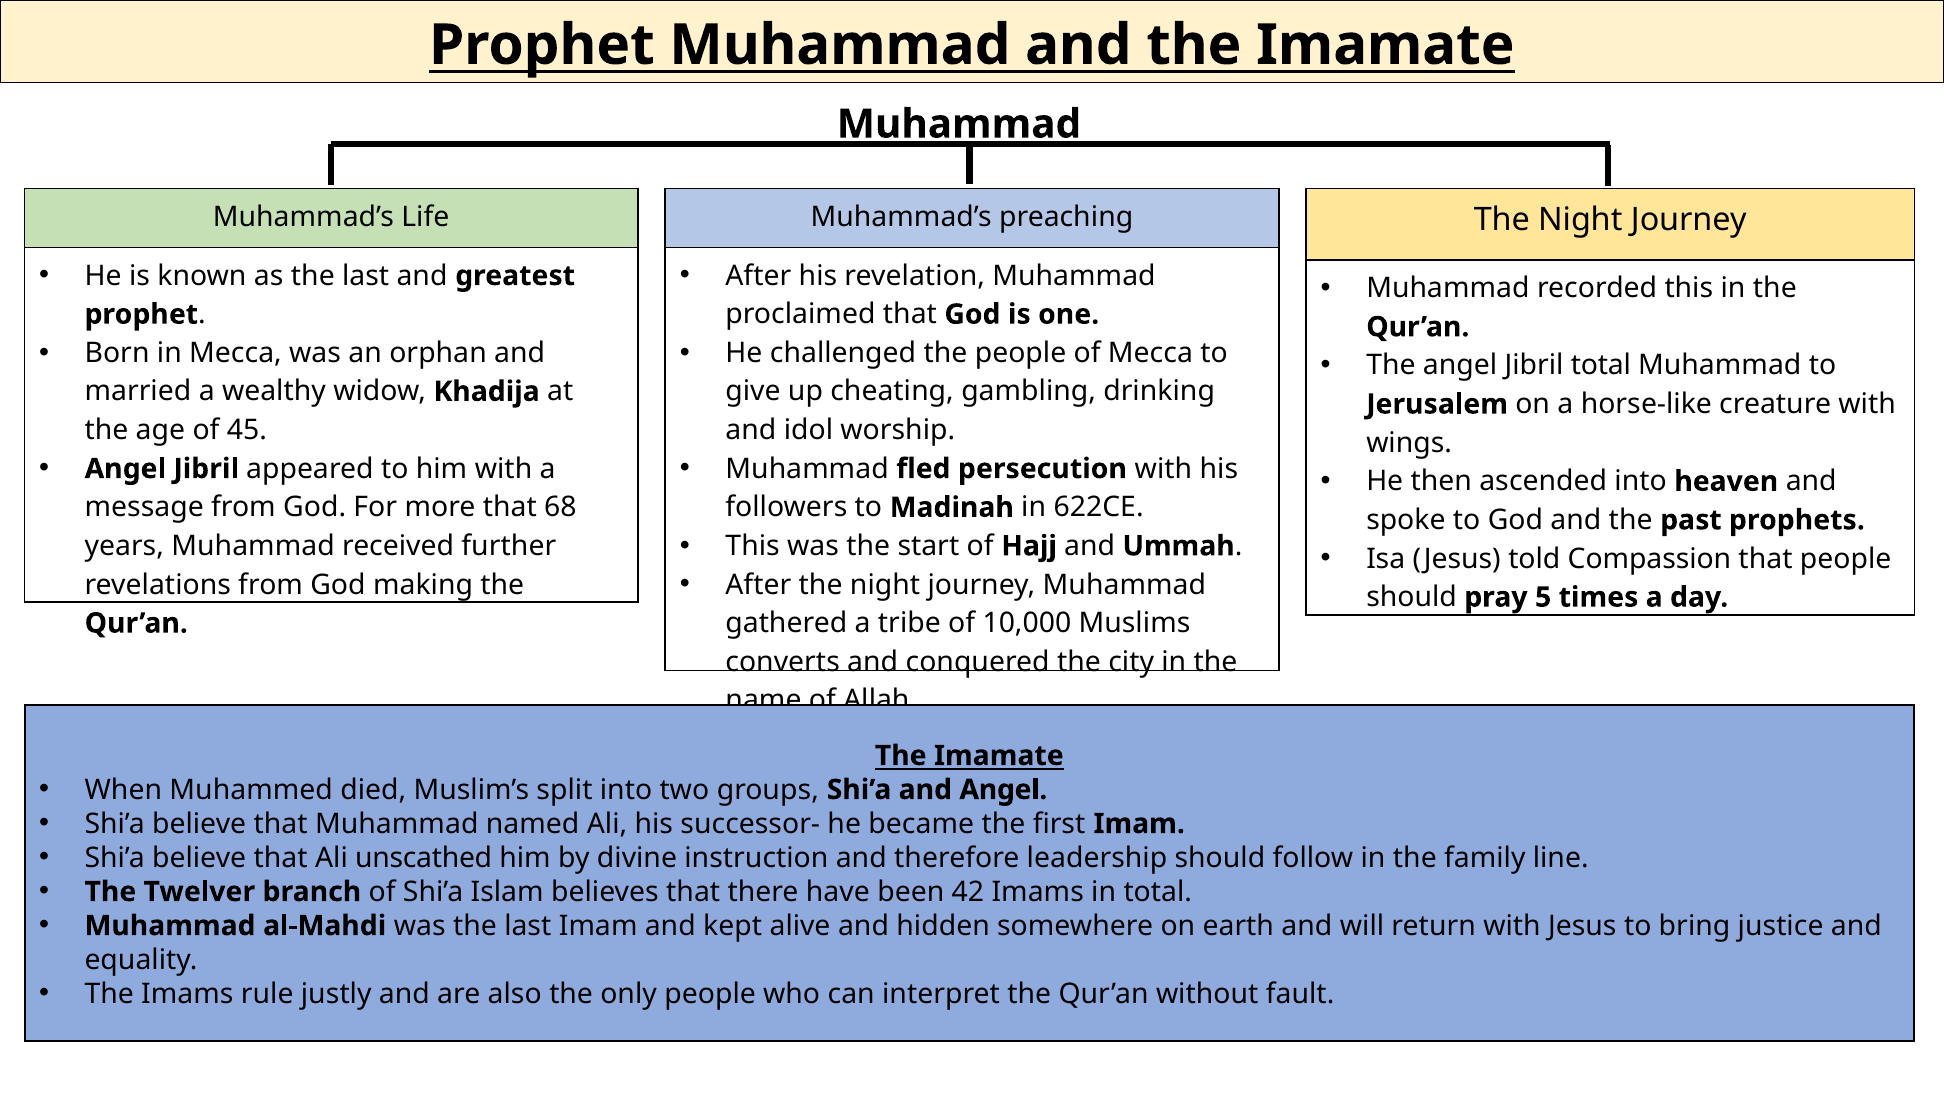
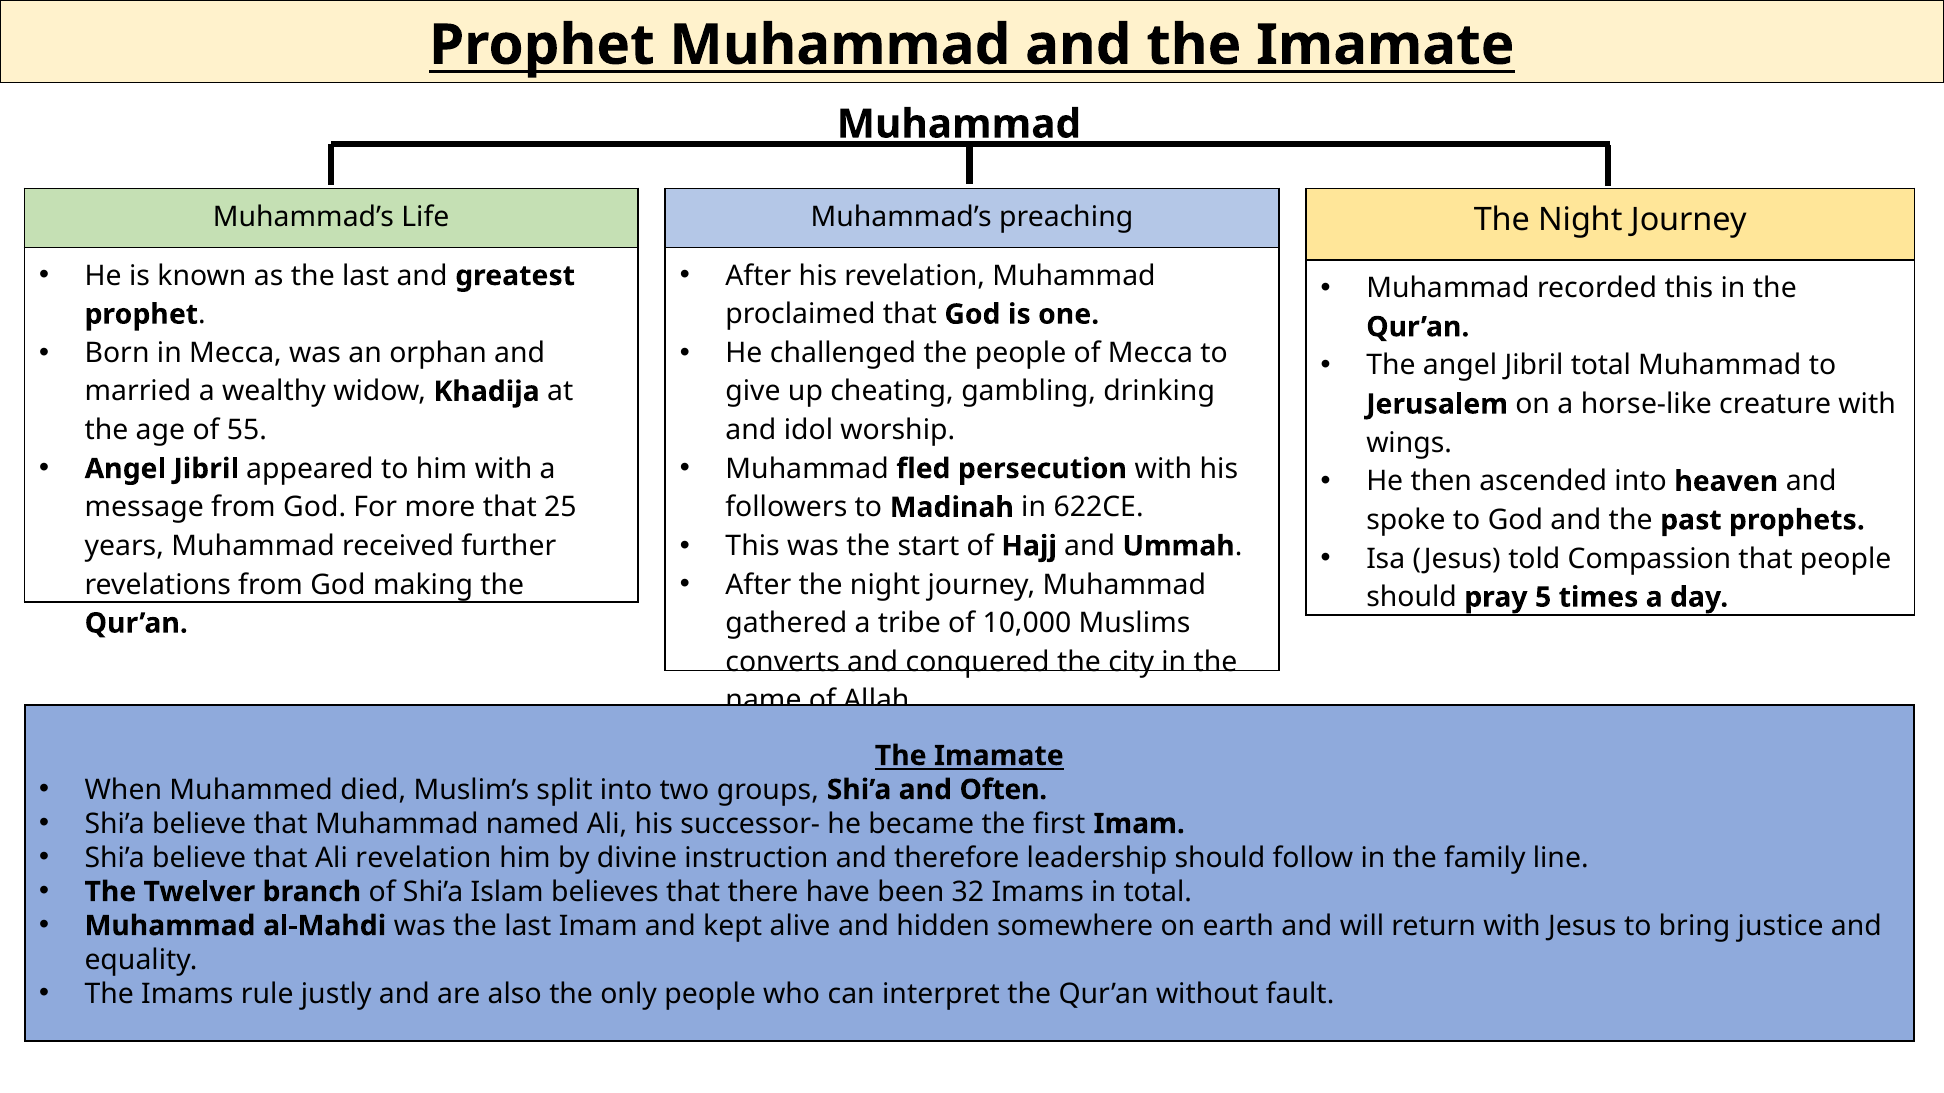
45: 45 -> 55
68: 68 -> 25
and Angel: Angel -> Often
Ali unscathed: unscathed -> revelation
42: 42 -> 32
